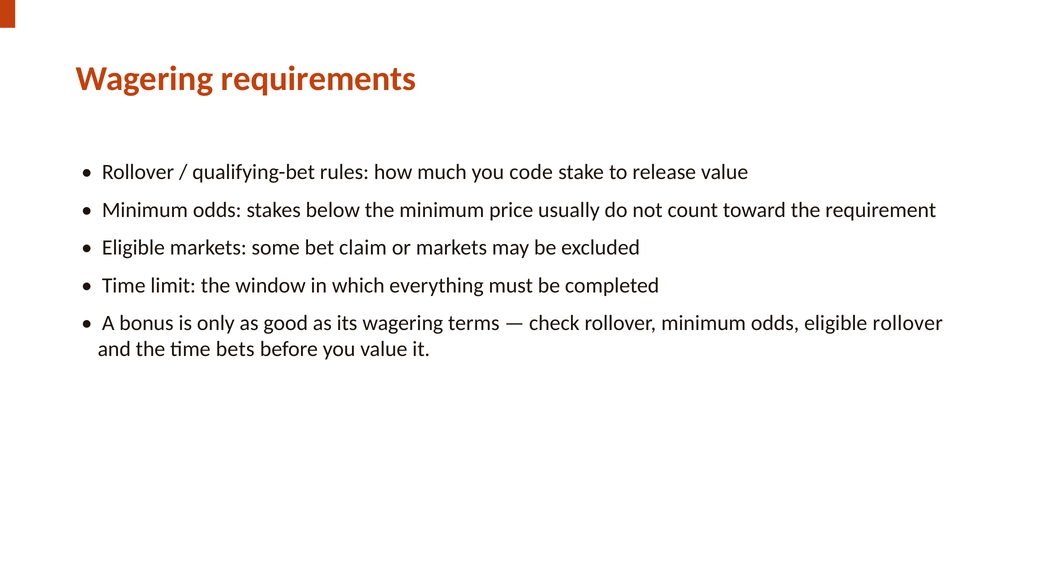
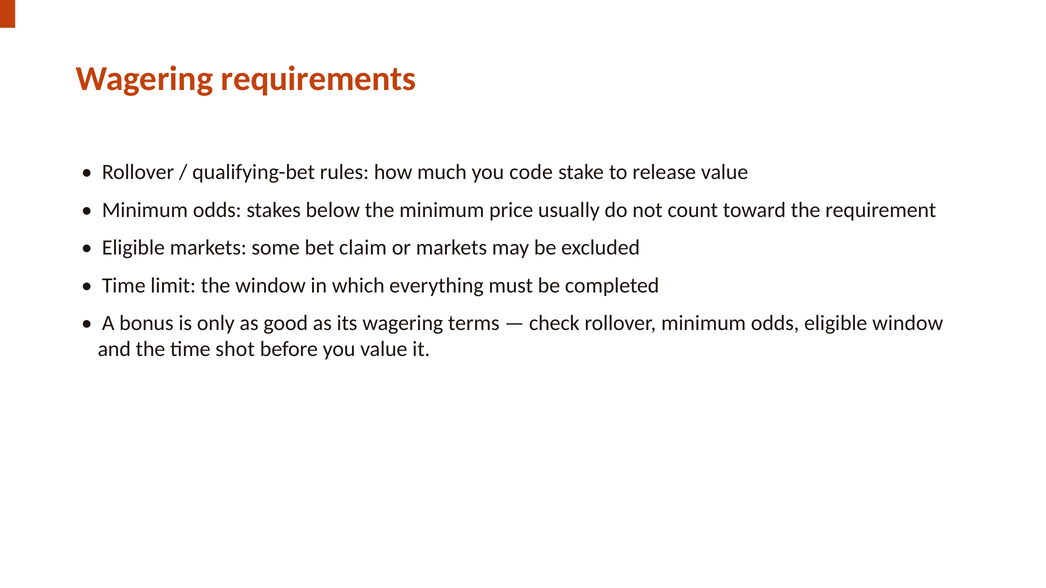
eligible rollover: rollover -> window
bets: bets -> shot
